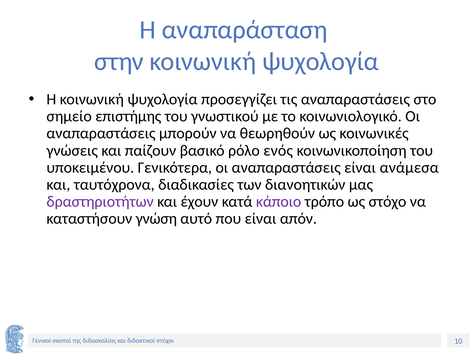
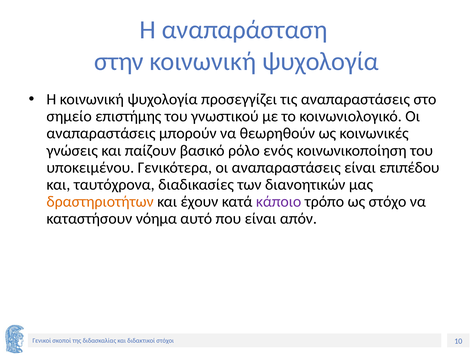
ανάμεσα: ανάμεσα -> επιπέδου
δραστηριοτήτων colour: purple -> orange
γνώση: γνώση -> νόημα
